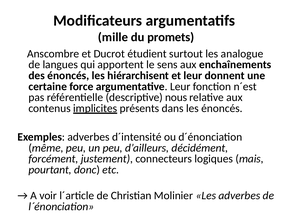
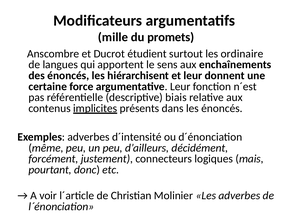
analogue: analogue -> ordinaire
nous: nous -> biais
